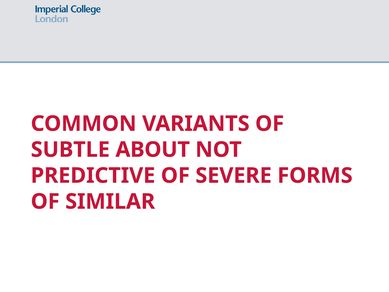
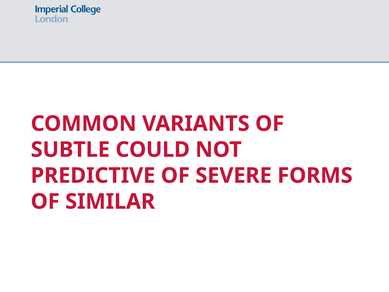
ABOUT: ABOUT -> COULD
